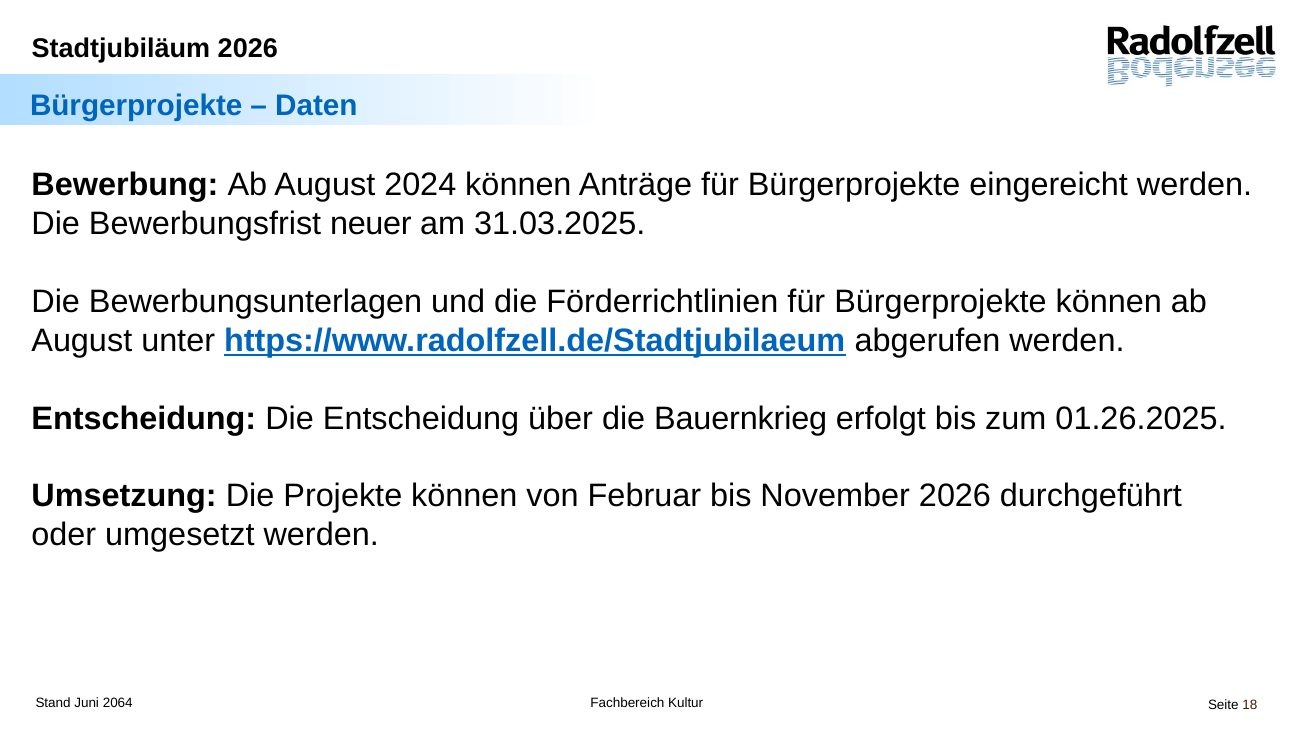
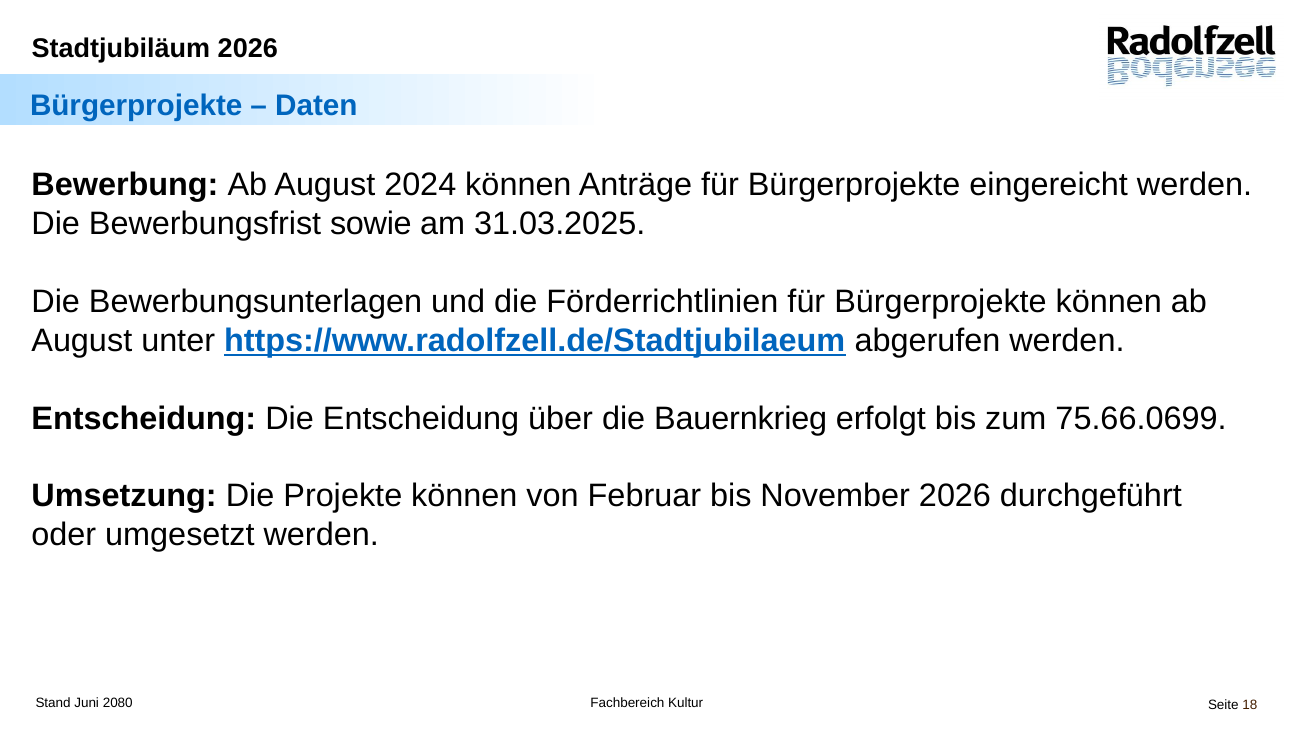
neuer: neuer -> sowie
01.26.2025: 01.26.2025 -> 75.66.0699
2064: 2064 -> 2080
